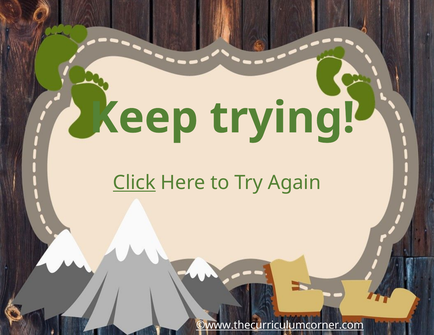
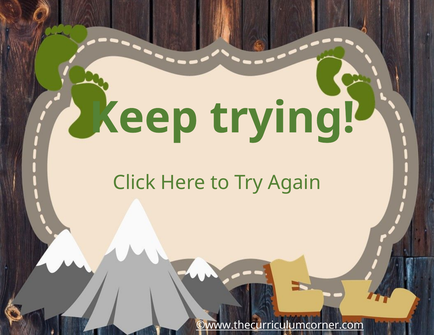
Click underline: present -> none
